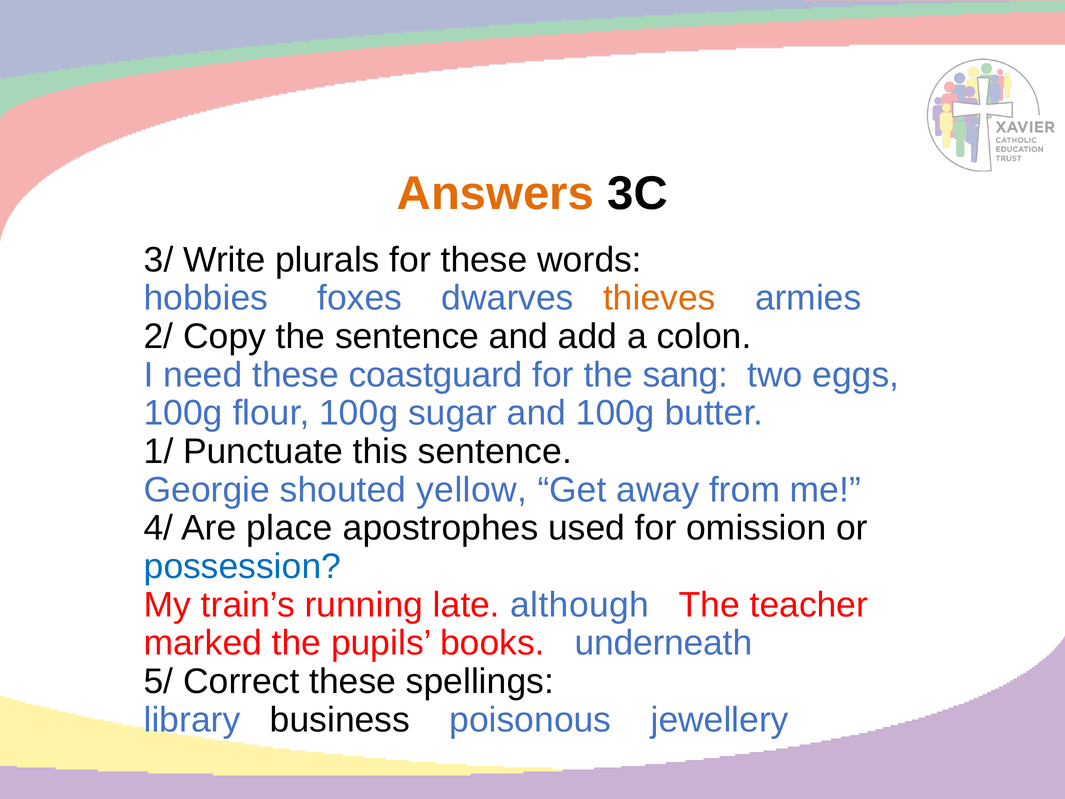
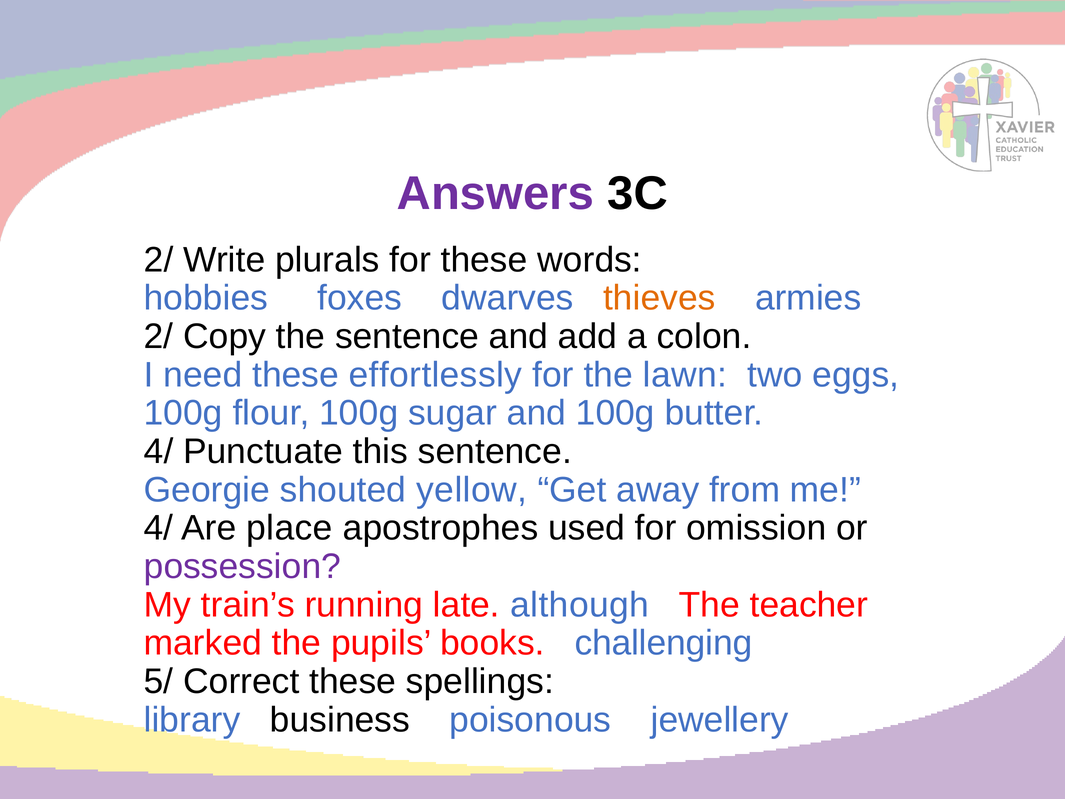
Answers colour: orange -> purple
3/ at (159, 260): 3/ -> 2/
coastguard: coastguard -> effortlessly
sang: sang -> lawn
1/ at (159, 451): 1/ -> 4/
possession colour: blue -> purple
underneath: underneath -> challenging
